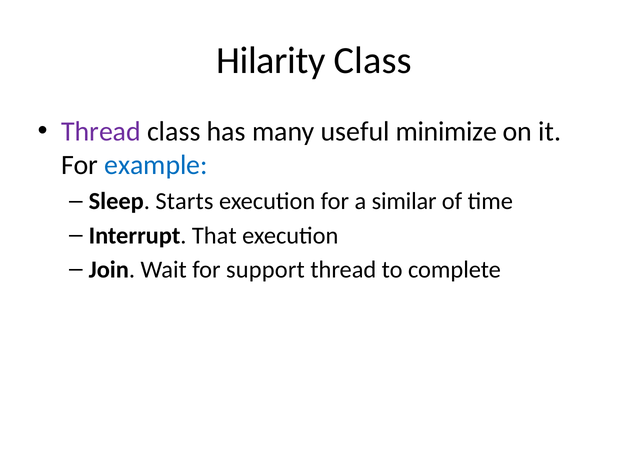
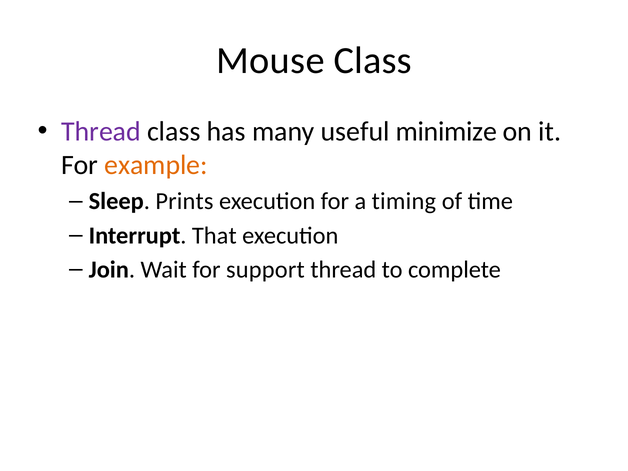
Hilarity: Hilarity -> Mouse
example colour: blue -> orange
Starts: Starts -> Prints
similar: similar -> timing
